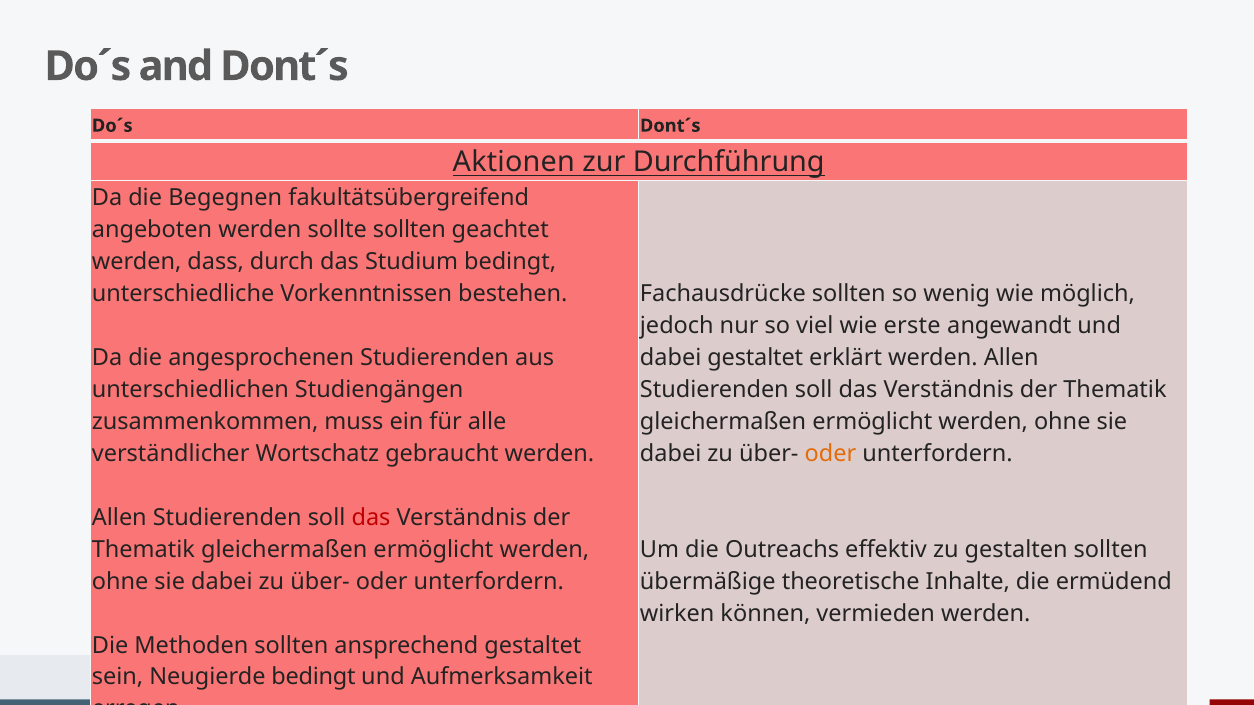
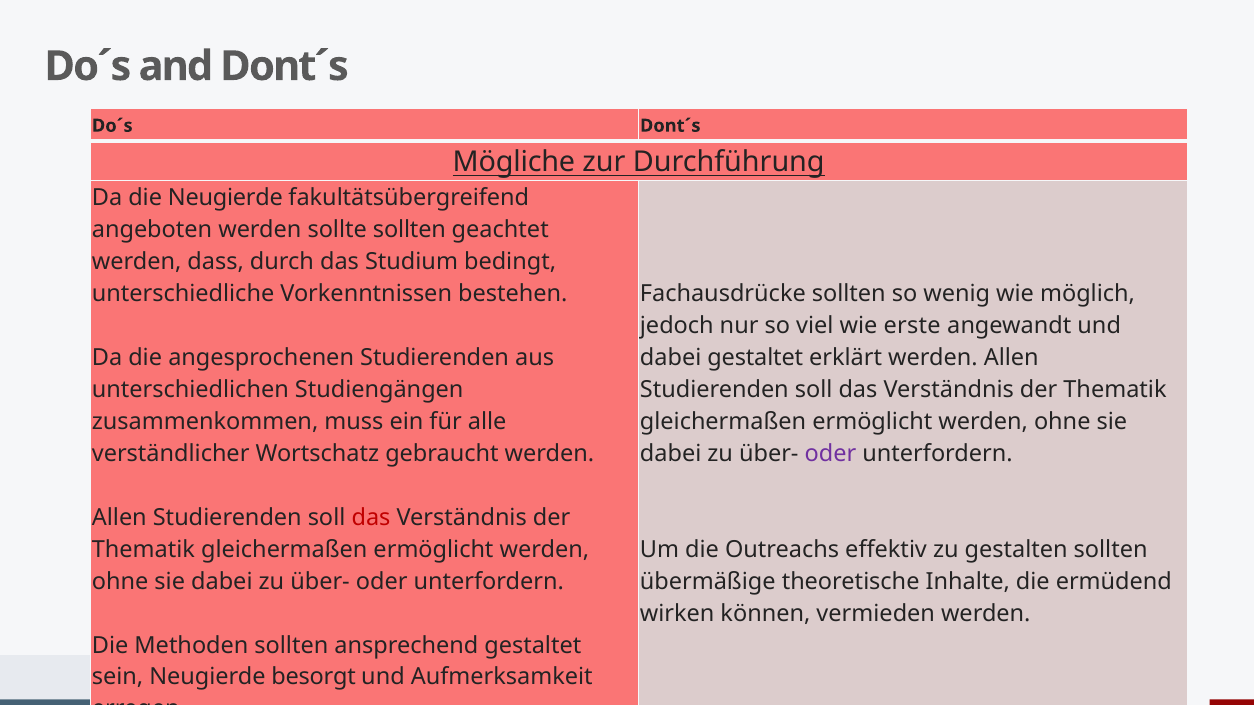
Aktionen: Aktionen -> Mögliche
die Begegnen: Begegnen -> Neugierde
oder at (830, 454) colour: orange -> purple
Neugierde bedingt: bedingt -> besorgt
